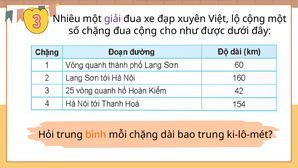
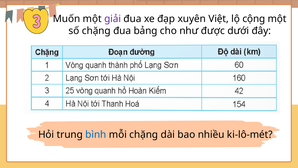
Nhiêu: Nhiêu -> Muốn
đua cộng: cộng -> bảng
bình colour: orange -> blue
bao trung: trung -> nhiều
